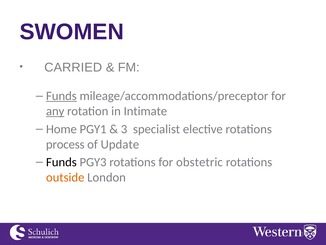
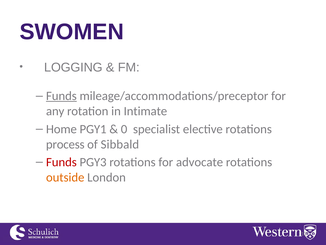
CARRIED: CARRIED -> LOGGING
any underline: present -> none
3: 3 -> 0
Update: Update -> Sibbald
Funds at (61, 162) colour: black -> red
obstetric: obstetric -> advocate
